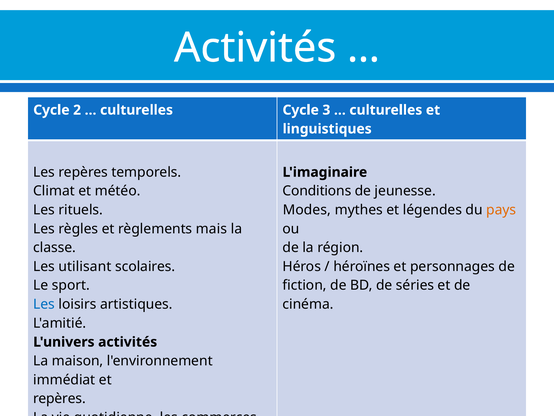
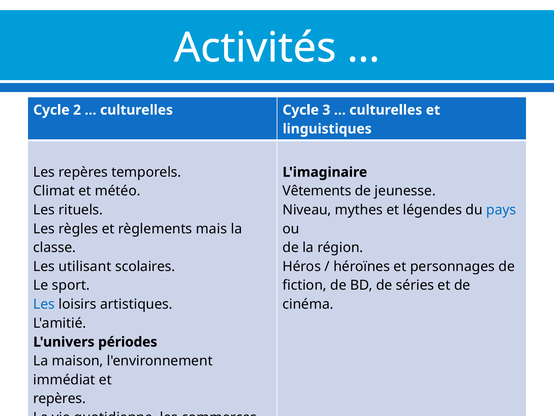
Conditions: Conditions -> Vêtements
Modes: Modes -> Niveau
pays colour: orange -> blue
L'univers activités: activités -> périodes
